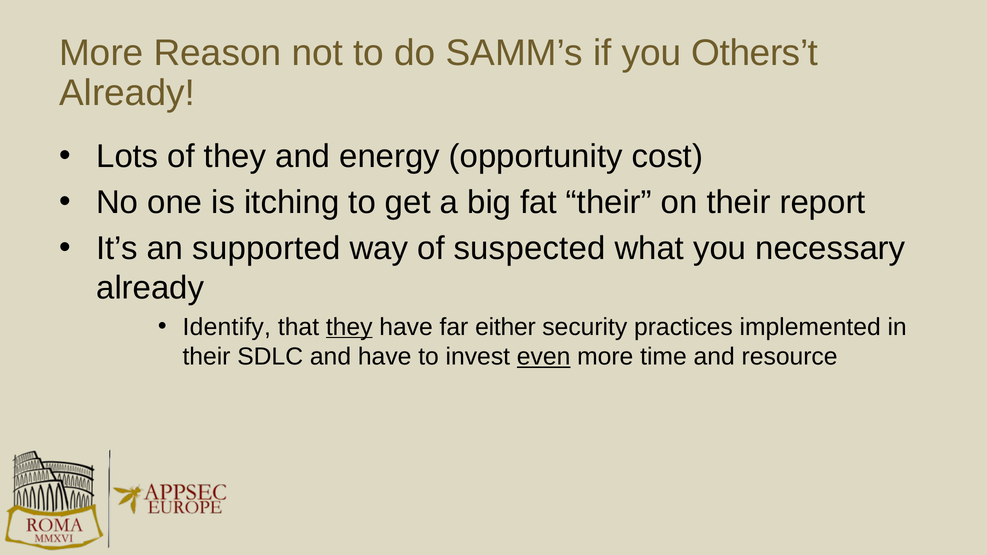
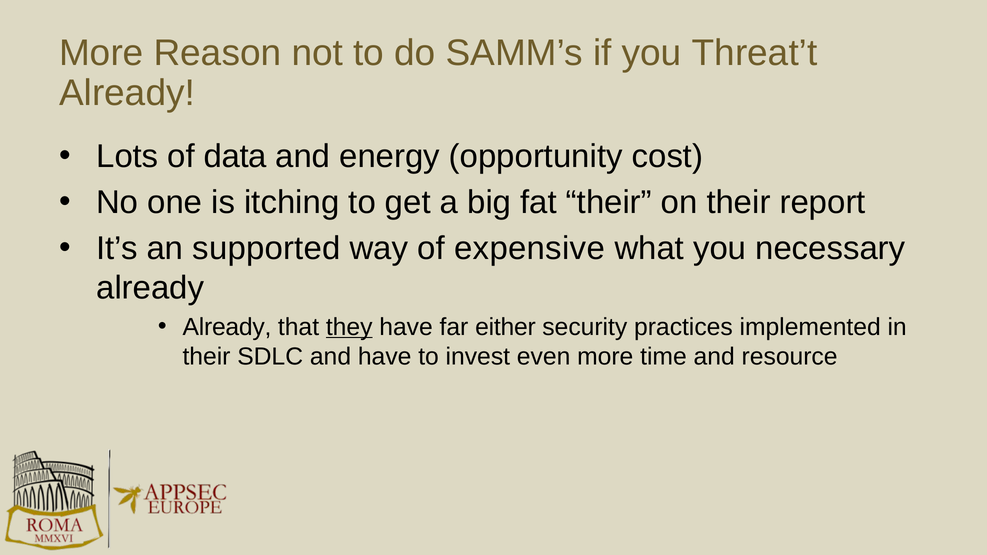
Others’t: Others’t -> Threat’t
of they: they -> data
suspected: suspected -> expensive
Identify at (227, 327): Identify -> Already
even underline: present -> none
